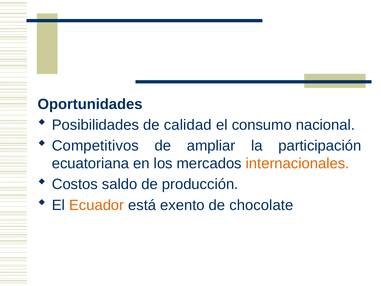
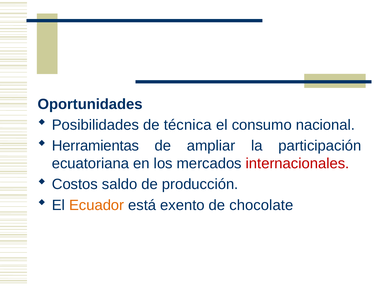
calidad: calidad -> técnica
Competitivos: Competitivos -> Herramientas
internacionales colour: orange -> red
